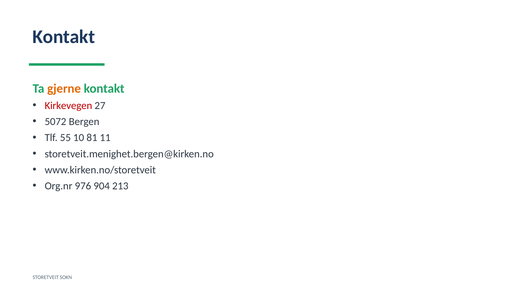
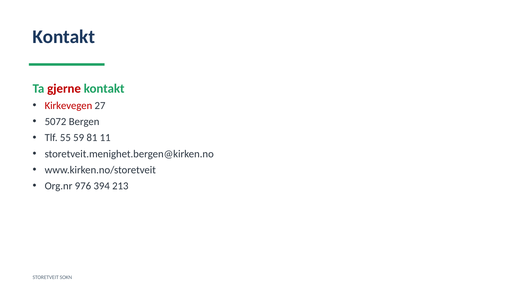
gjerne colour: orange -> red
10: 10 -> 59
904: 904 -> 394
